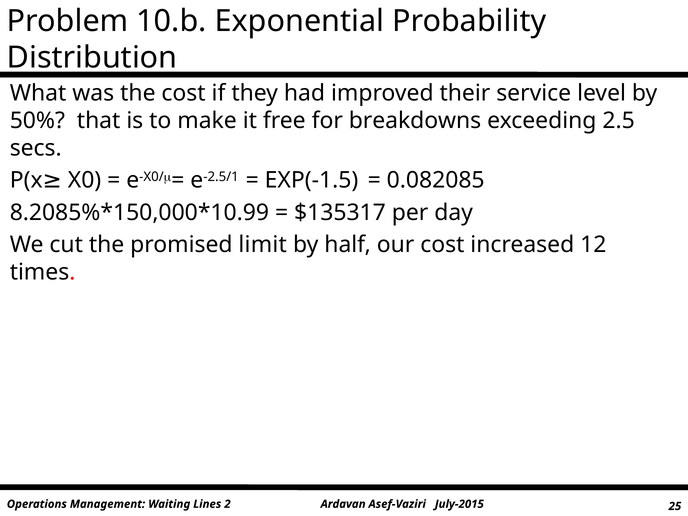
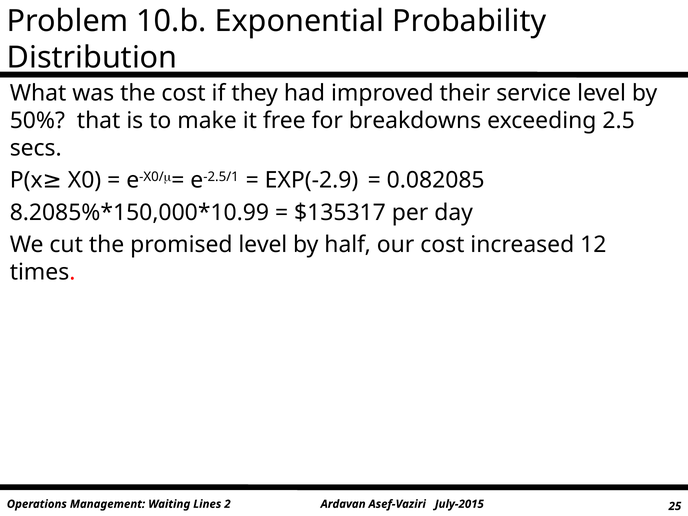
EXP(-1.5: EXP(-1.5 -> EXP(-2.9
promised limit: limit -> level
